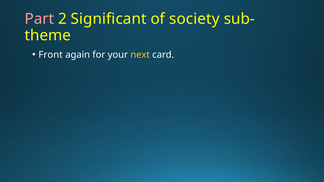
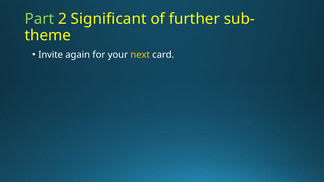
Part colour: pink -> light green
society: society -> further
Front: Front -> Invite
